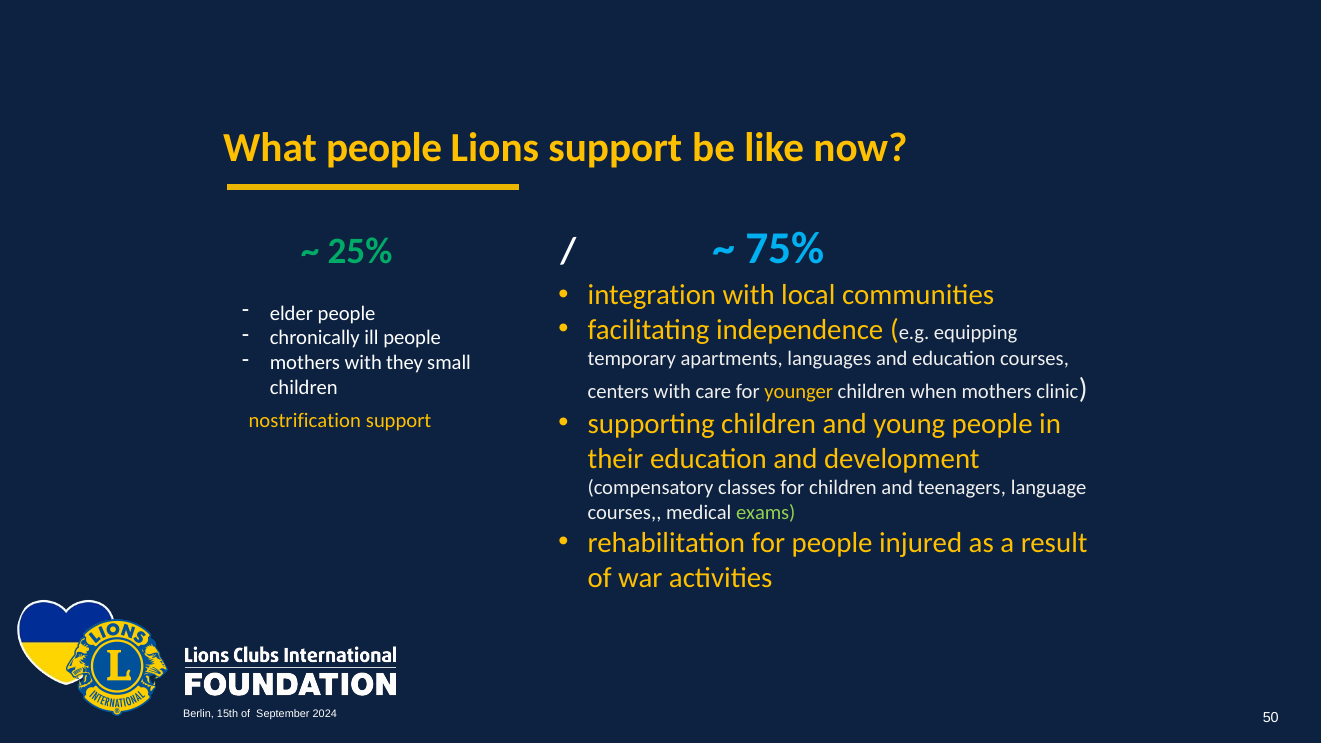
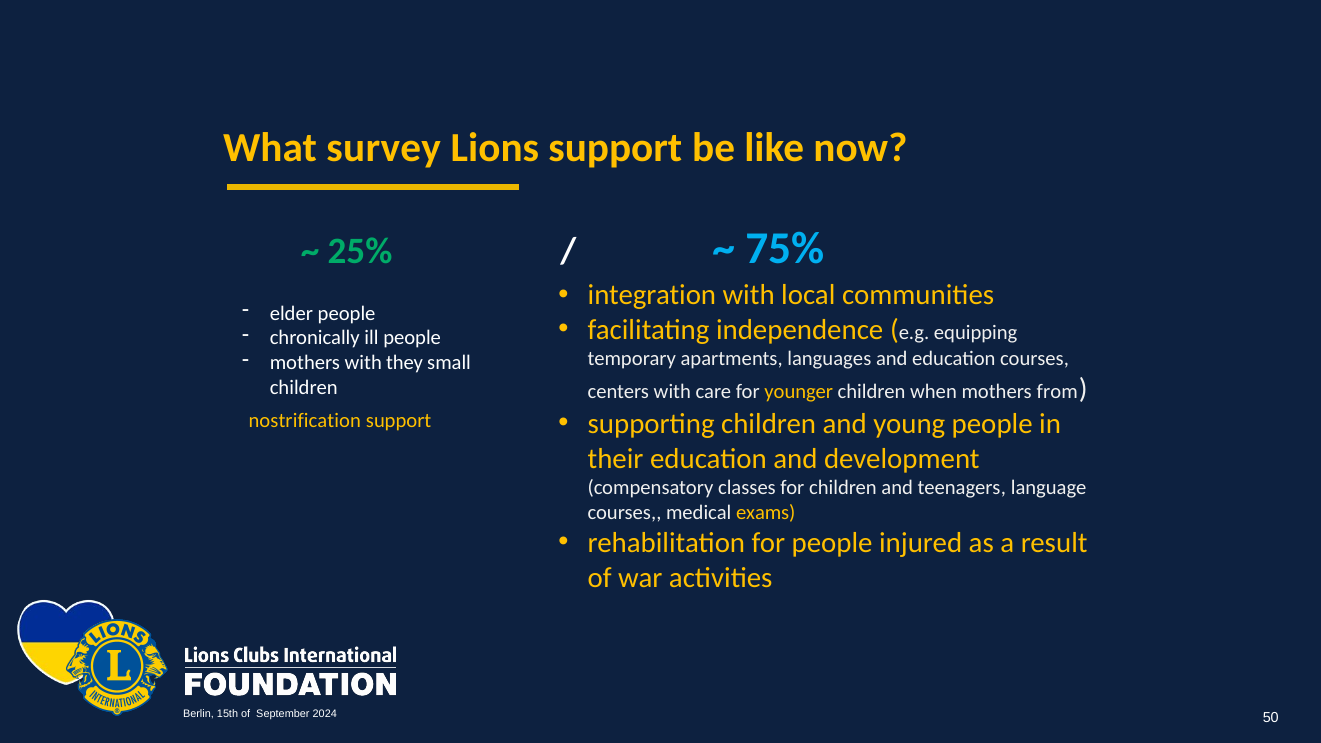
What people: people -> survey
clinic: clinic -> from
exams colour: light green -> yellow
